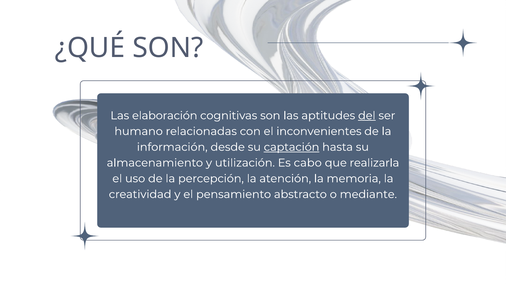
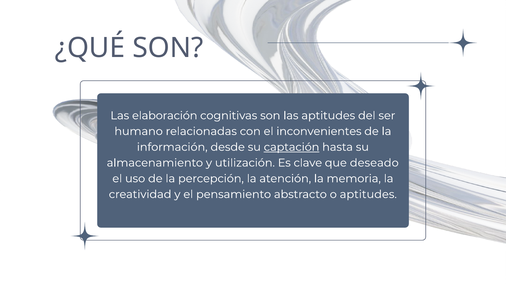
del underline: present -> none
cabo: cabo -> clave
realizarla: realizarla -> deseado
o mediante: mediante -> aptitudes
